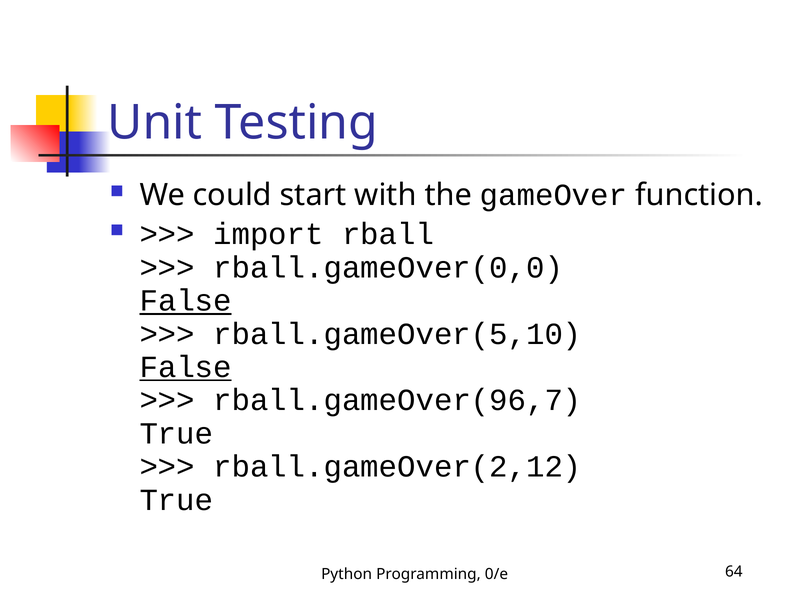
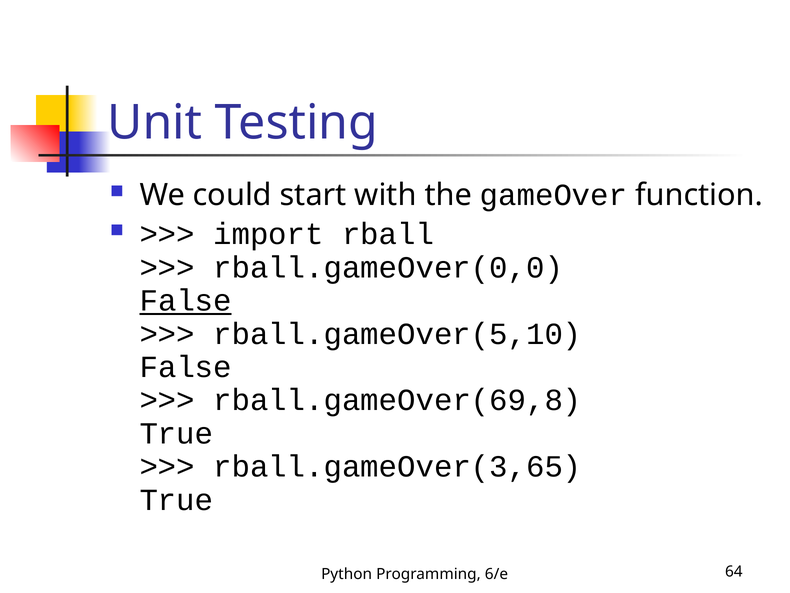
False at (186, 367) underline: present -> none
rball.gameOver(96,7: rball.gameOver(96,7 -> rball.gameOver(69,8
rball.gameOver(2,12: rball.gameOver(2,12 -> rball.gameOver(3,65
0/e: 0/e -> 6/e
